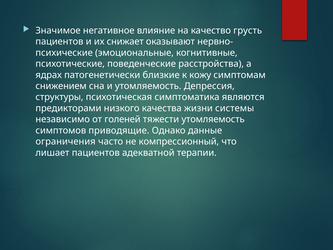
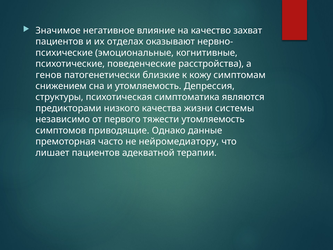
грусть: грусть -> захват
снижает: снижает -> отделах
ядрах: ядрах -> генов
голеней: голеней -> первого
ограничения: ограничения -> премоторная
компрессионный: компрессионный -> нейромедиатору
